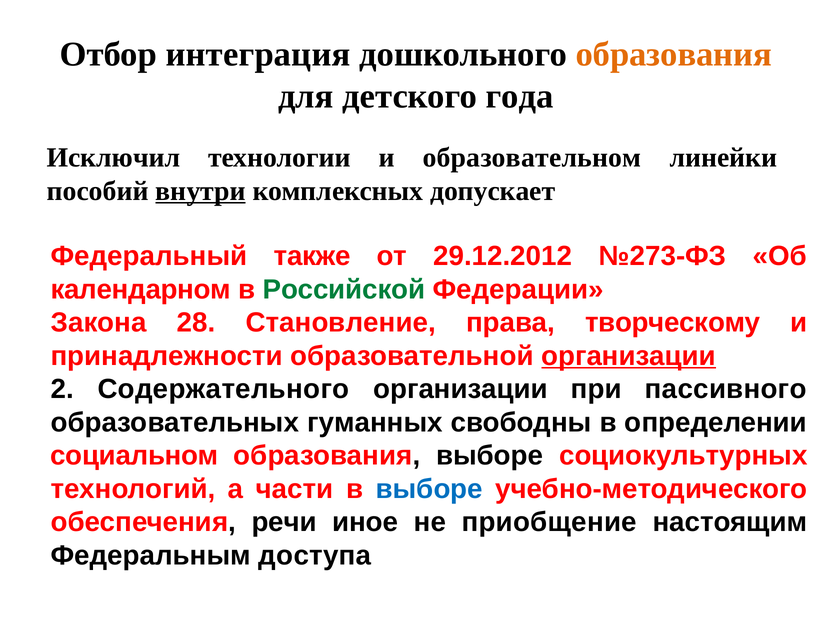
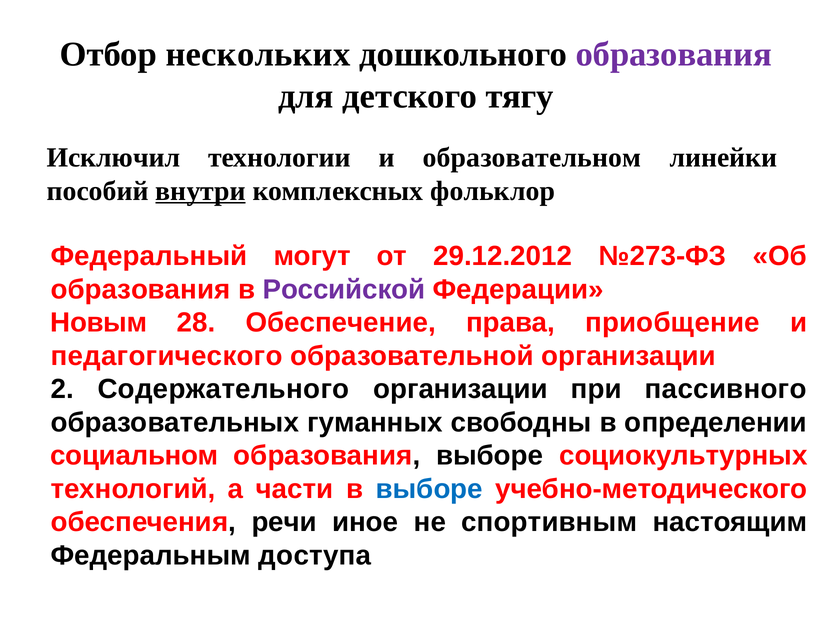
интеграция: интеграция -> нескольких
образования at (674, 54) colour: orange -> purple
года: года -> тягу
допускает: допускает -> фольклор
также: также -> могут
календарном at (141, 289): календарном -> образования
Российской colour: green -> purple
Закона: Закона -> Новым
Становление: Становление -> Обеспечение
творческому: творческому -> приобщение
принадлежности: принадлежности -> педагогического
организации at (629, 356) underline: present -> none
приобщение: приобщение -> спортивным
